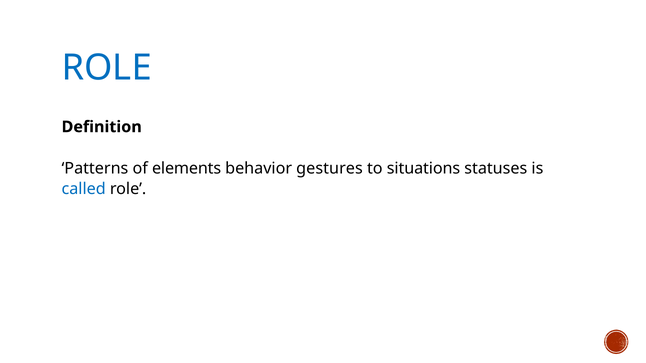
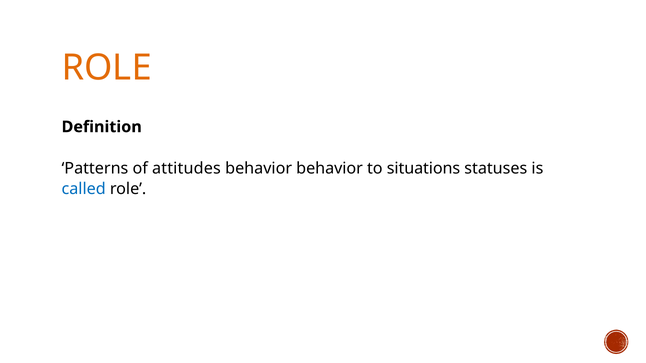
ROLE at (107, 68) colour: blue -> orange
elements: elements -> attitudes
behavior gestures: gestures -> behavior
